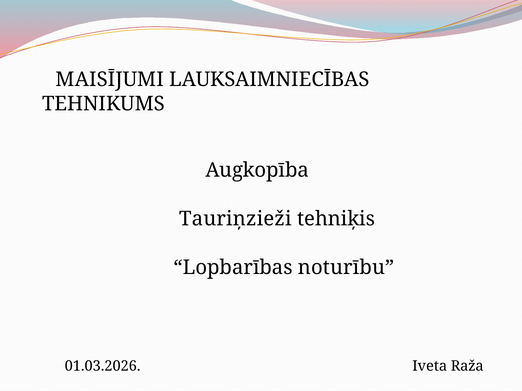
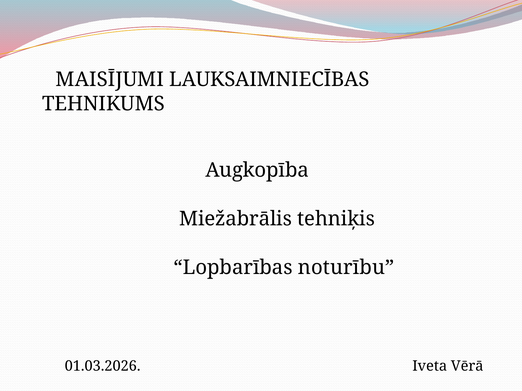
Tauriņzieži: Tauriņzieži -> Miežabrālis
Raža: Raža -> Vērā
